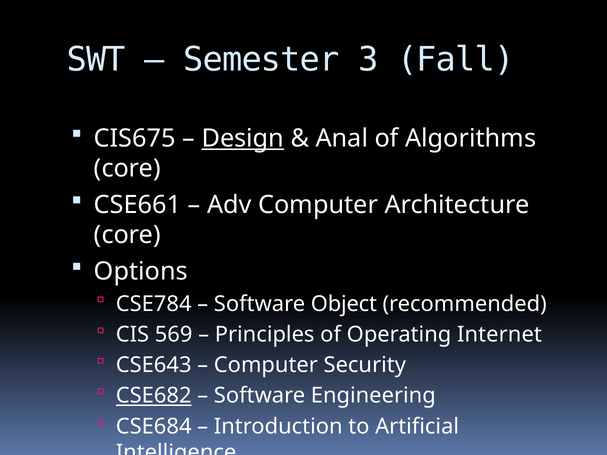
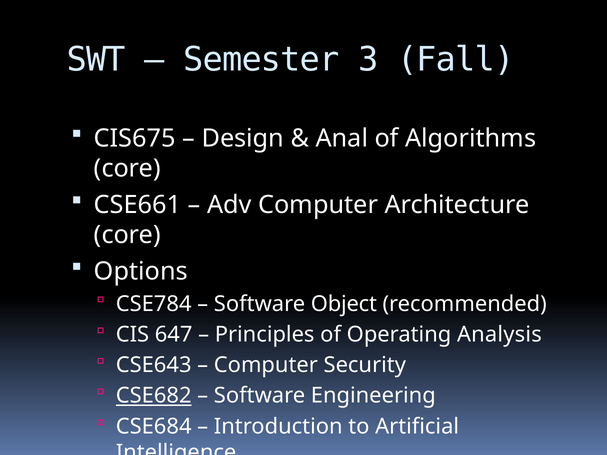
Design underline: present -> none
569: 569 -> 647
Internet: Internet -> Analysis
